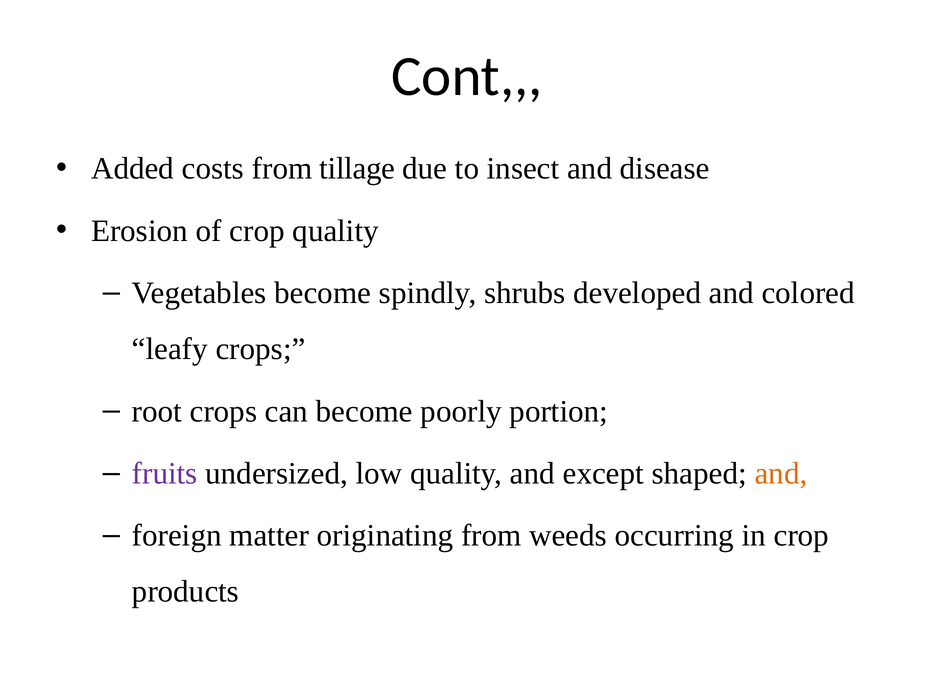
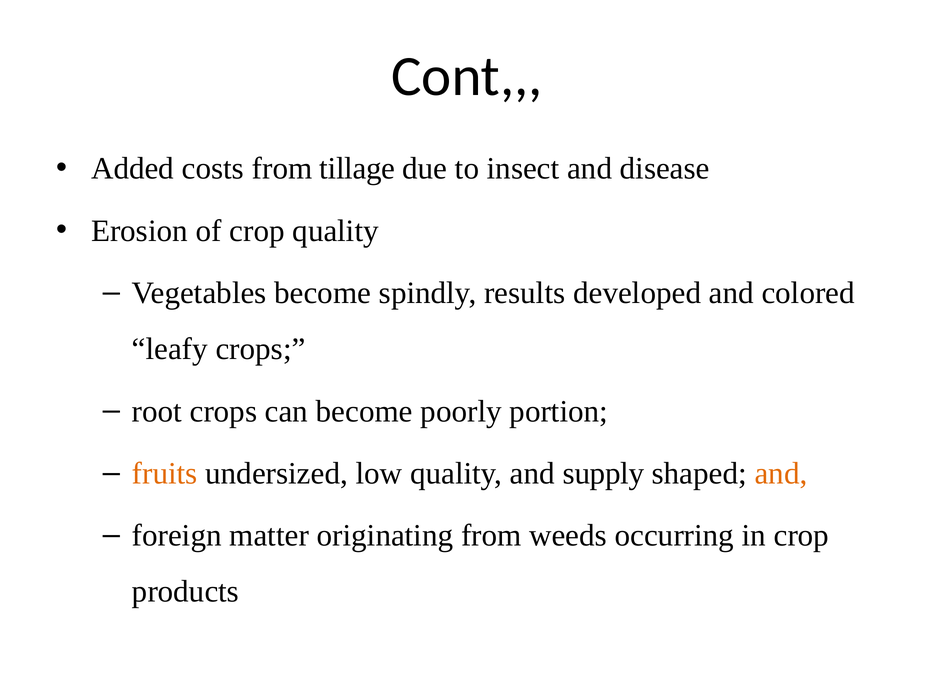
shrubs: shrubs -> results
fruits colour: purple -> orange
except: except -> supply
